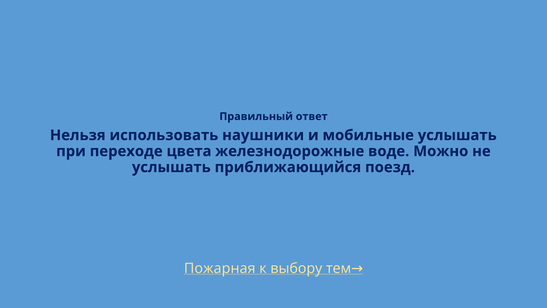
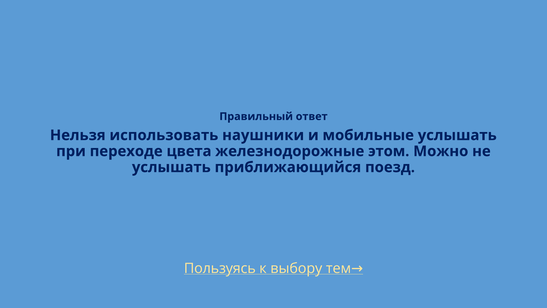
воде: воде -> этом
Пожарная: Пожарная -> Пользуясь
